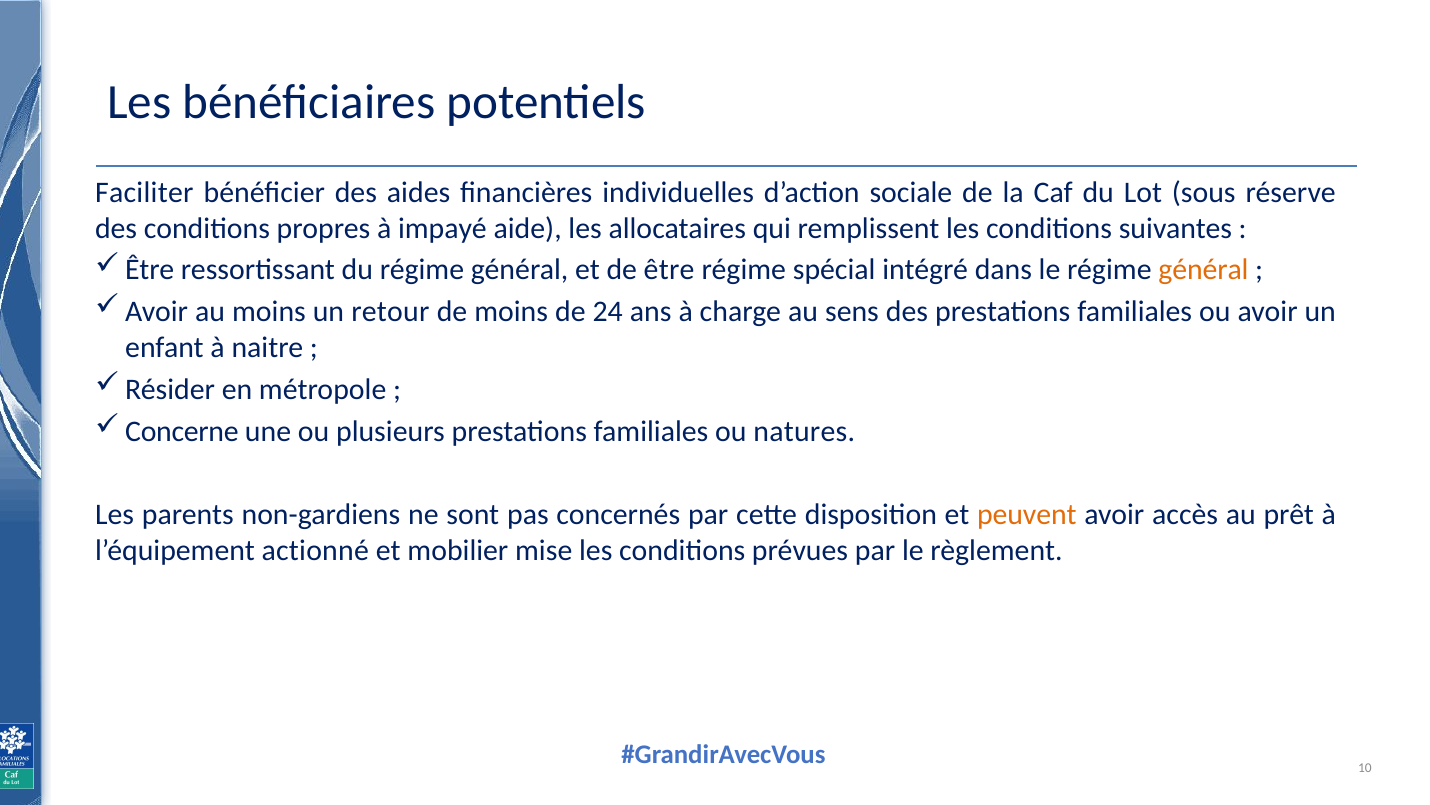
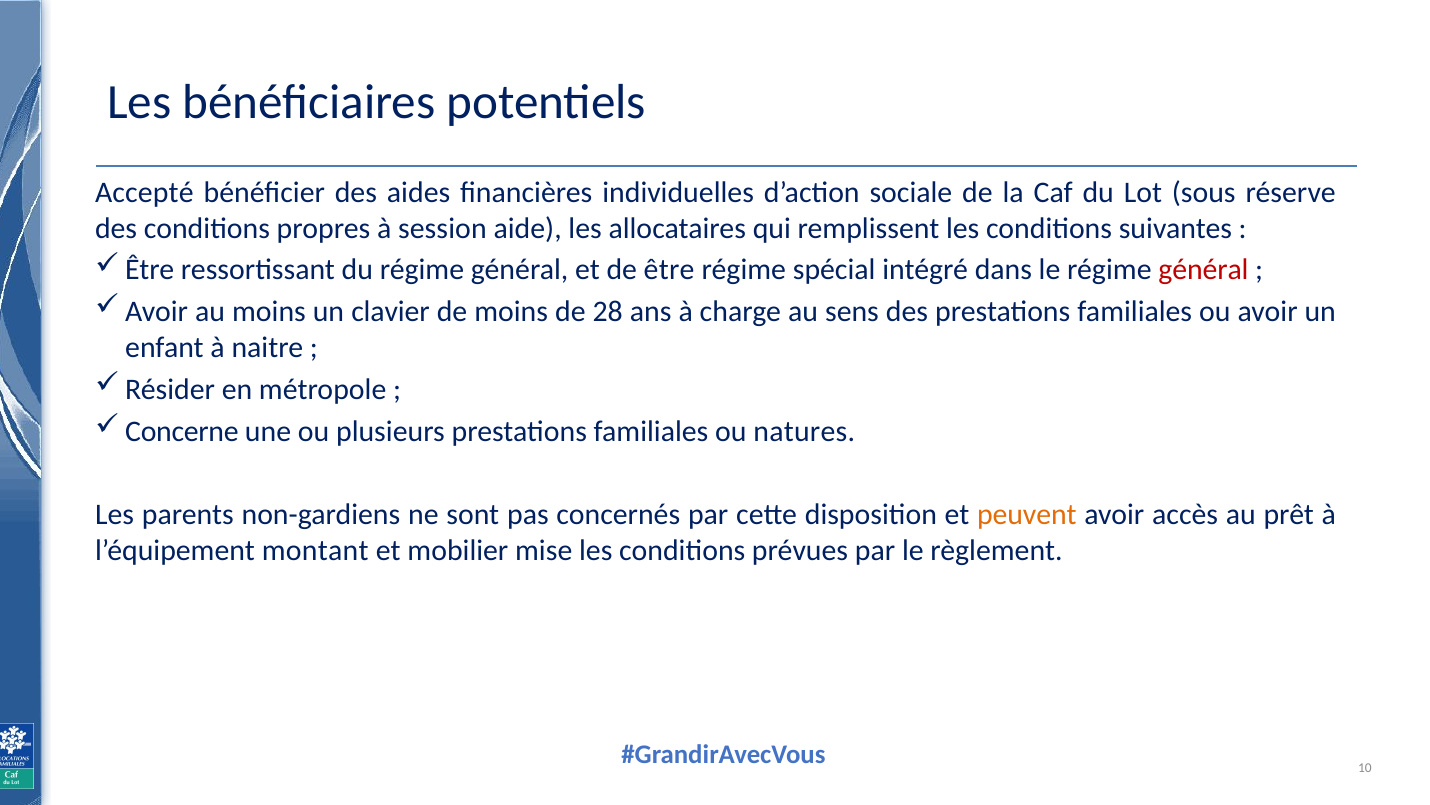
Faciliter: Faciliter -> Accepté
impayé: impayé -> session
général at (1203, 270) colour: orange -> red
retour: retour -> clavier
24: 24 -> 28
actionné: actionné -> montant
